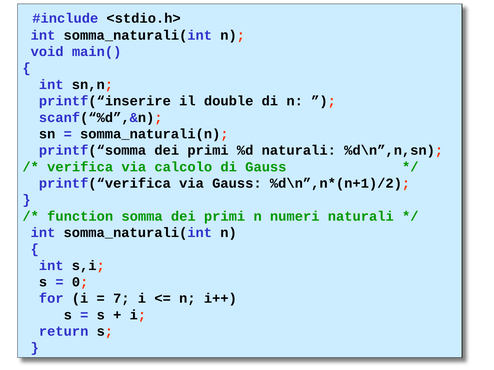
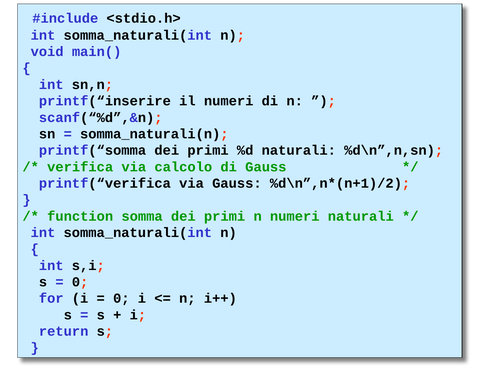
il double: double -> numeri
7 at (121, 299): 7 -> 0
